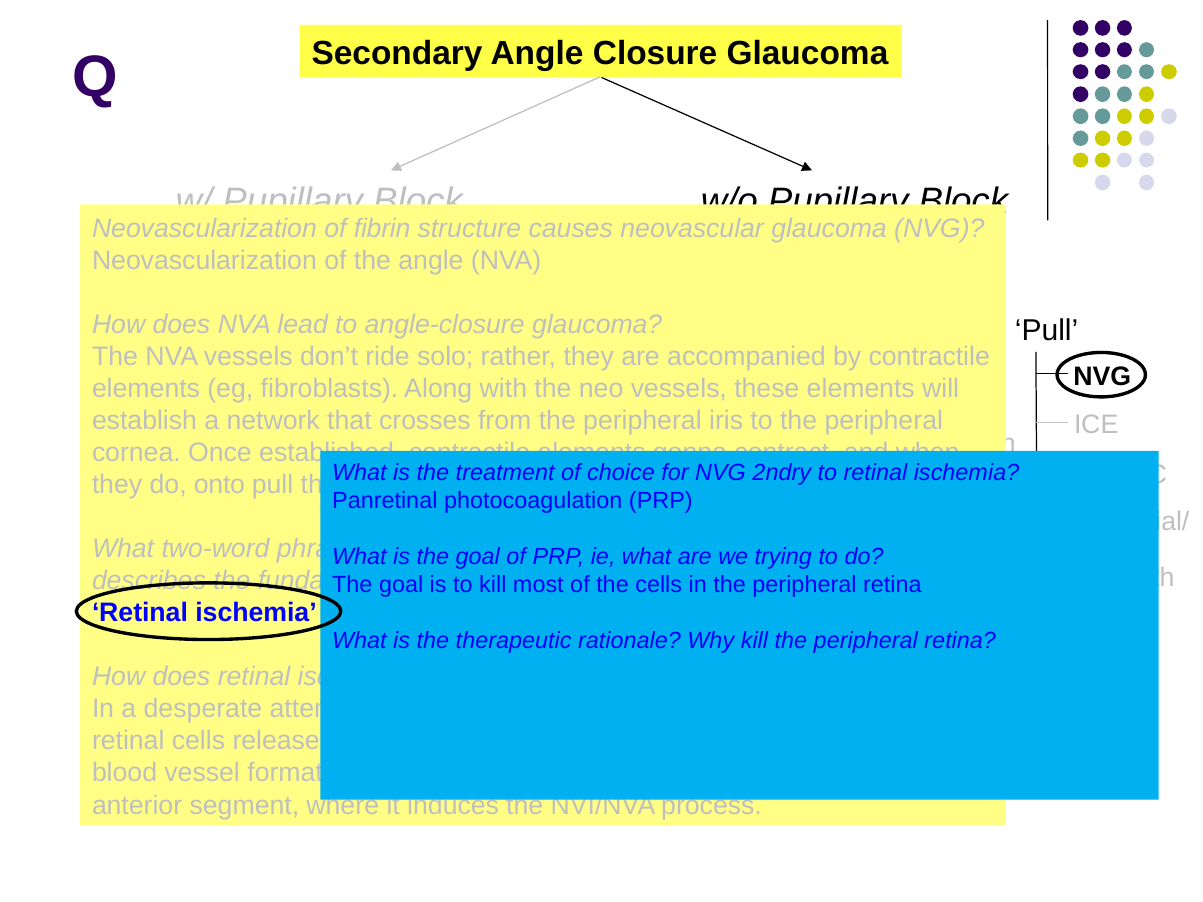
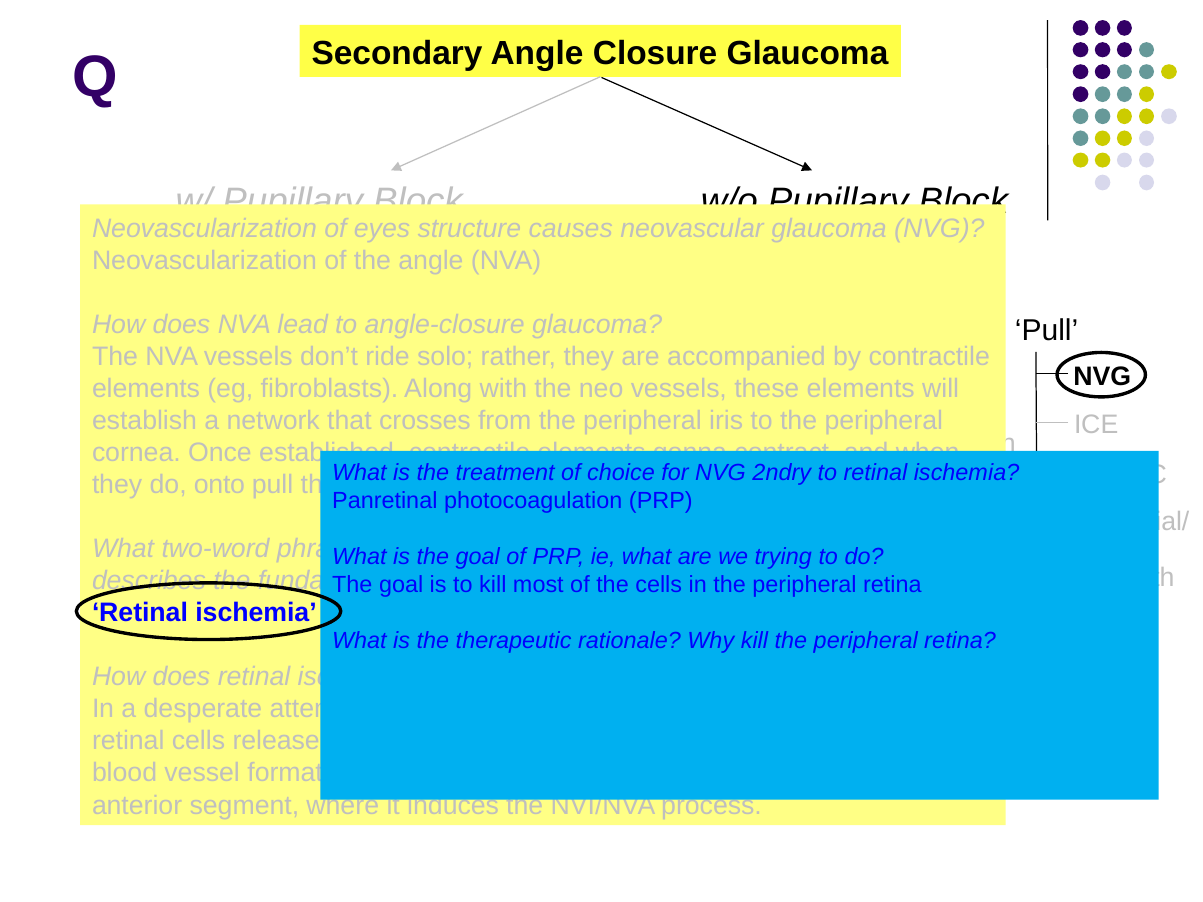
fibrin: fibrin -> eyes
